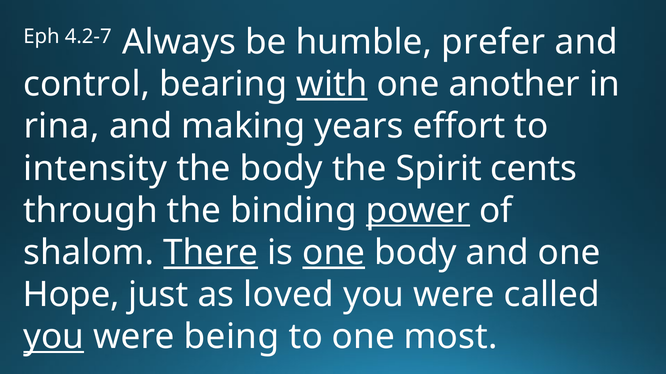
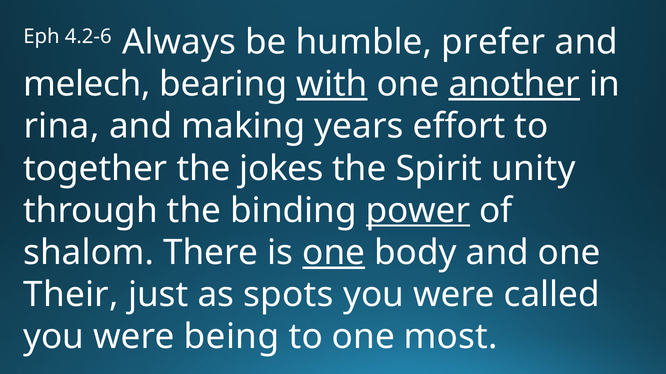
4.2-7: 4.2-7 -> 4.2-6
control: control -> melech
another underline: none -> present
intensity: intensity -> together
the body: body -> jokes
cents: cents -> unity
There underline: present -> none
Hope: Hope -> Their
loved: loved -> spots
you at (54, 337) underline: present -> none
